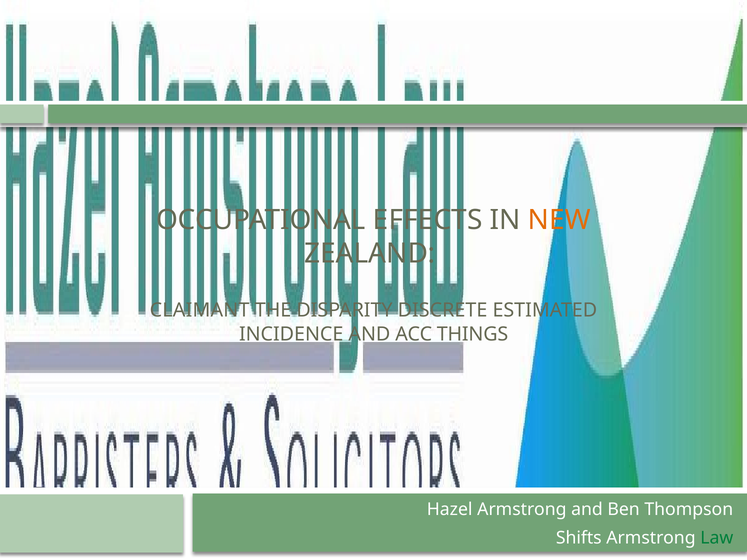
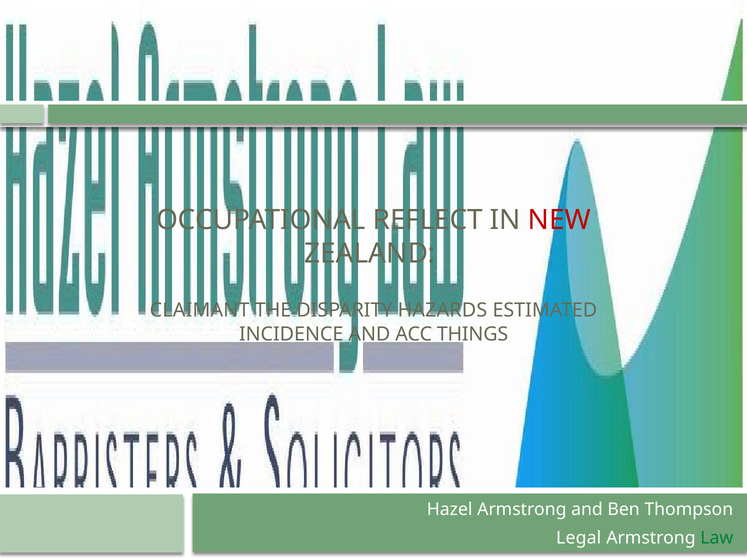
EFFECTS: EFFECTS -> REFLECT
NEW colour: orange -> red
DISCRETE: DISCRETE -> HAZARDS
Shifts: Shifts -> Legal
